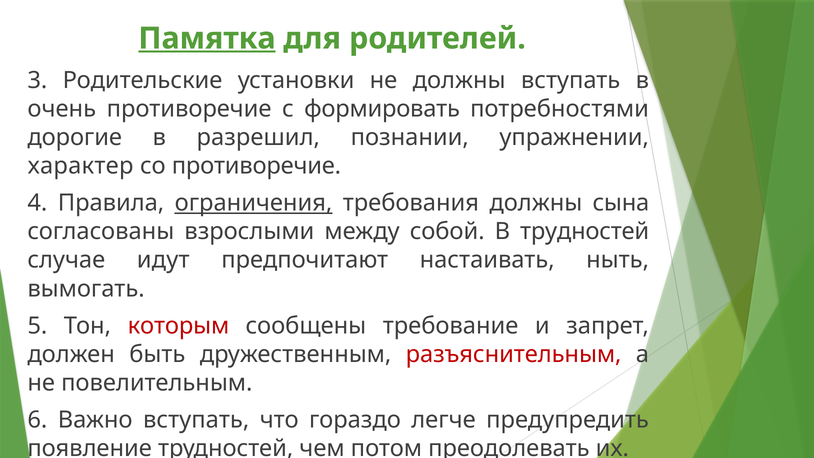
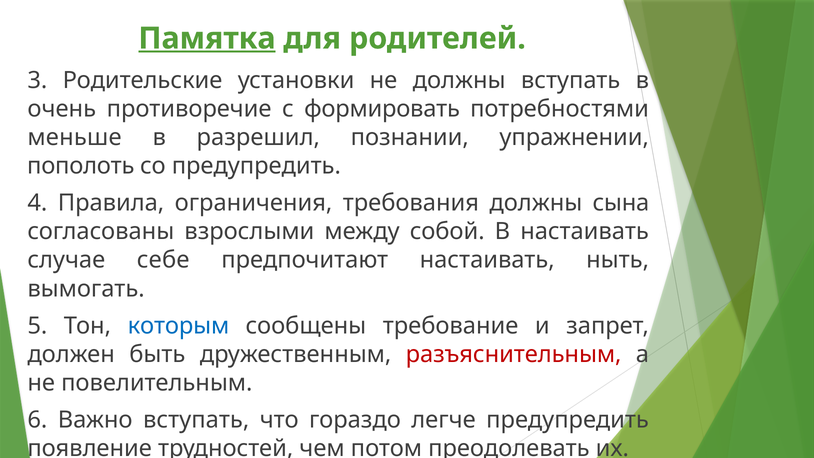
дорогие: дорогие -> меньше
характер: характер -> пополоть
со противоречие: противоречие -> предупредить
ограничения underline: present -> none
В трудностей: трудностей -> настаивать
идут: идут -> себе
которым colour: red -> blue
